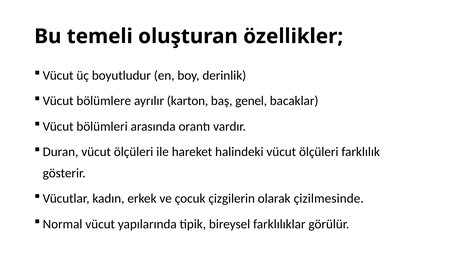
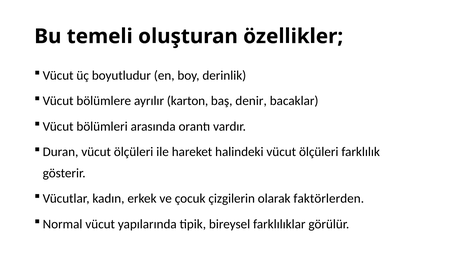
genel: genel -> denir
çizilmesinde: çizilmesinde -> faktörlerden
